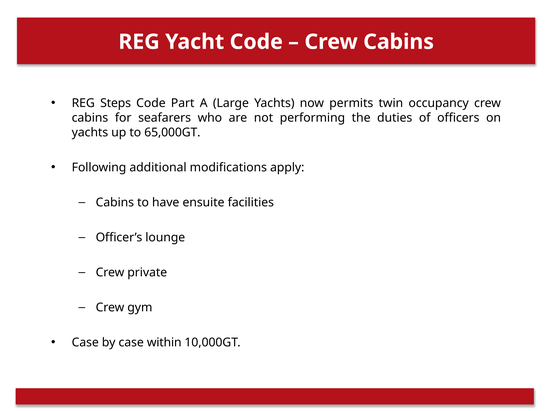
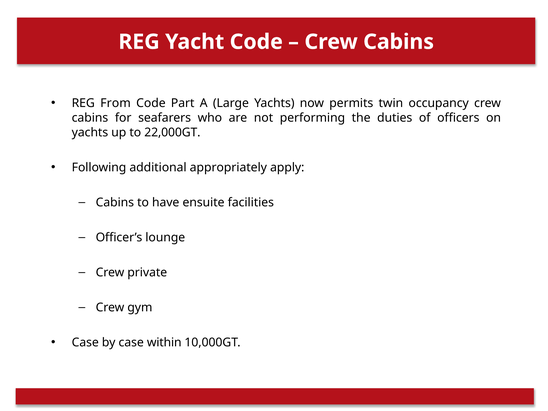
Steps: Steps -> From
65,000GT: 65,000GT -> 22,000GT
modifications: modifications -> appropriately
